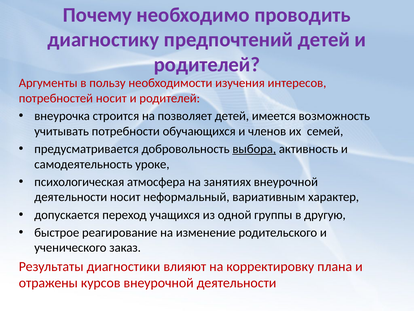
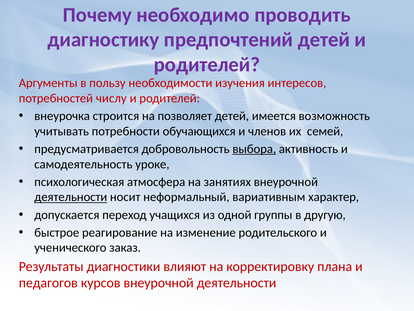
потребностей носит: носит -> числу
деятельности at (71, 197) underline: none -> present
отражены: отражены -> педагогов
